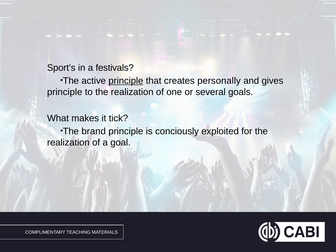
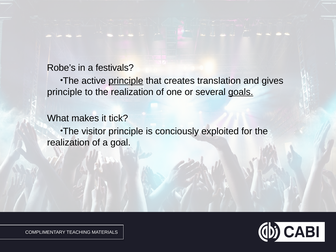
Sport’s: Sport’s -> Robe’s
personally: personally -> translation
goals underline: none -> present
brand: brand -> visitor
